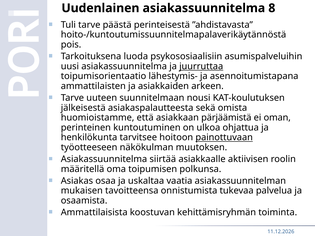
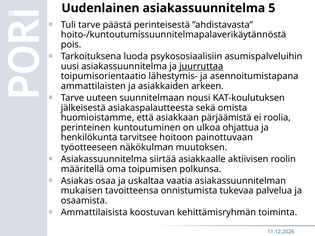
8: 8 -> 5
oman: oman -> roolia
painottuvaan underline: present -> none
